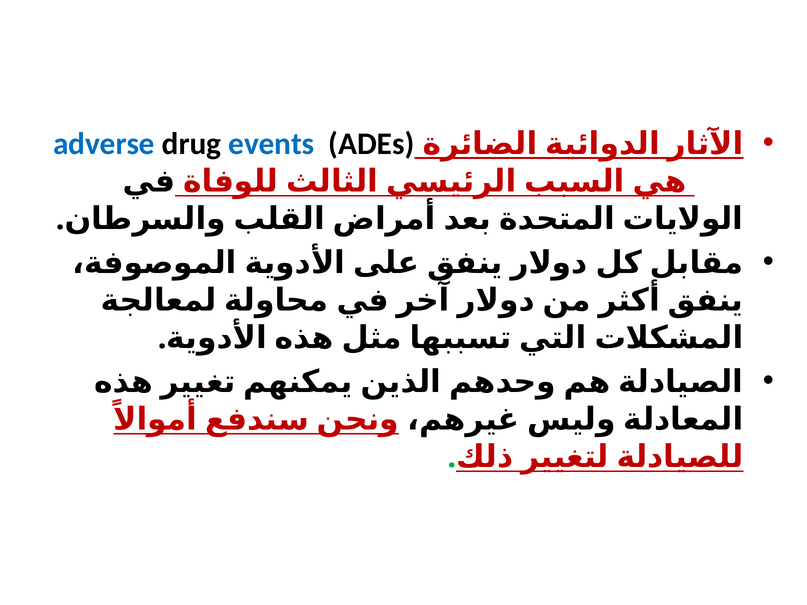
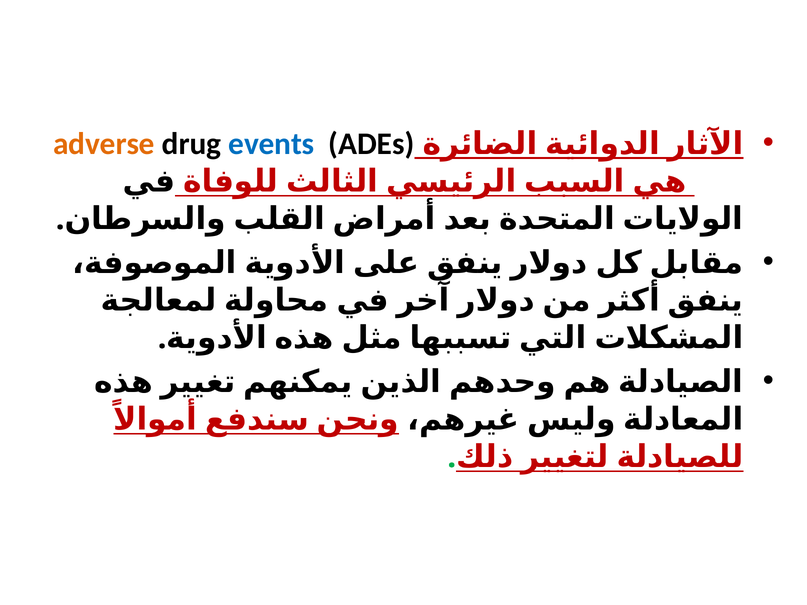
adverse colour: blue -> orange
